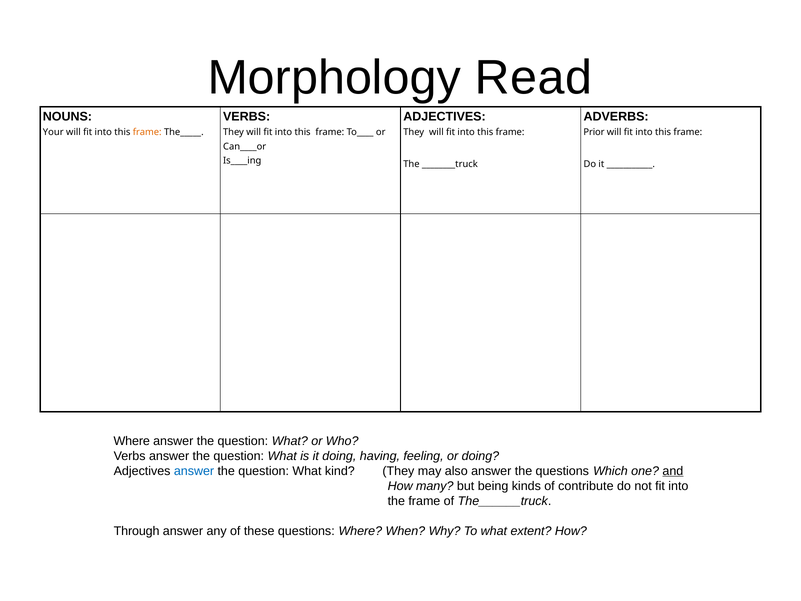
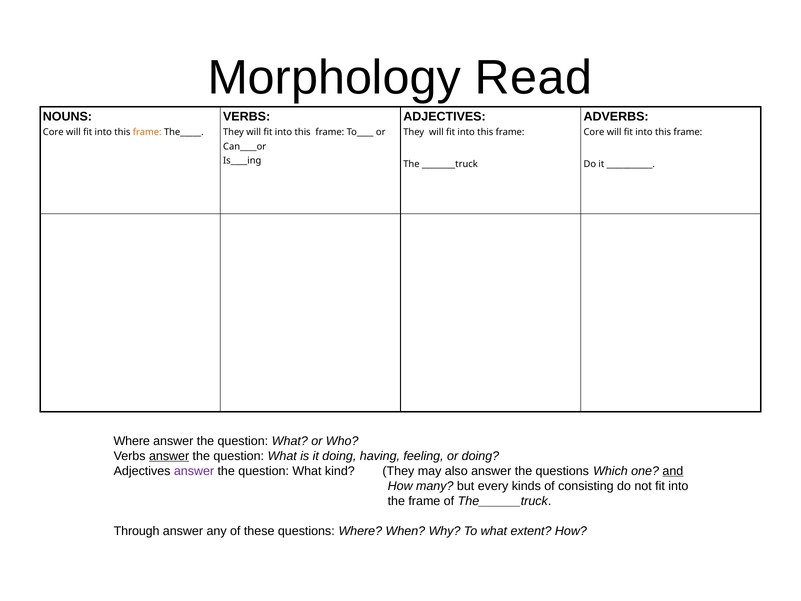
Your at (53, 132): Your -> Core
Prior at (594, 132): Prior -> Core
answer at (169, 456) underline: none -> present
answer at (194, 471) colour: blue -> purple
being: being -> every
contribute: contribute -> consisting
